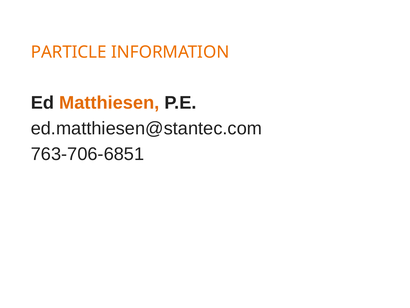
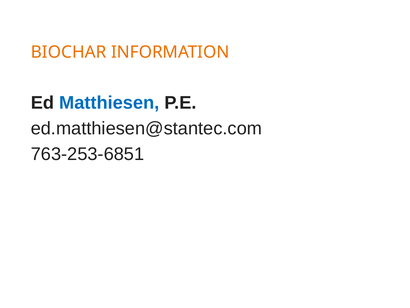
PARTICLE: PARTICLE -> BIOCHAR
Matthiesen colour: orange -> blue
763-706-6851: 763-706-6851 -> 763-253-6851
